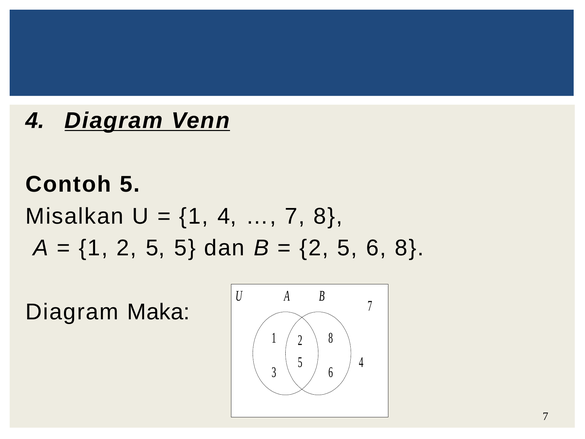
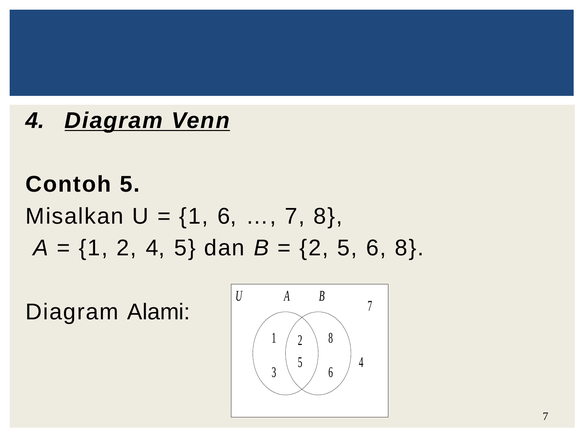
1 4: 4 -> 6
5 at (155, 248): 5 -> 4
Maka: Maka -> Alami
